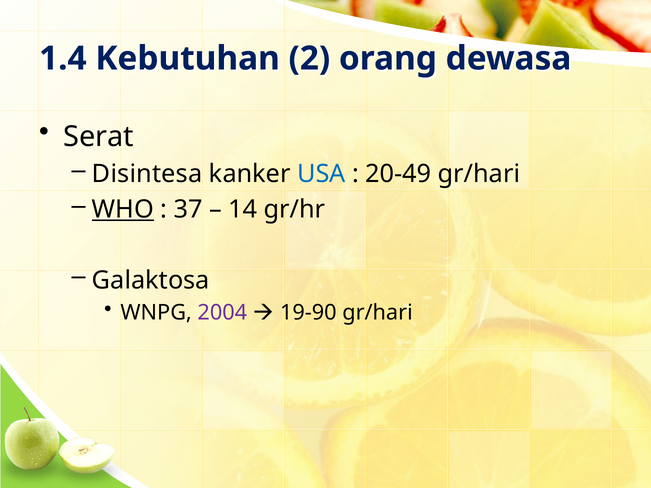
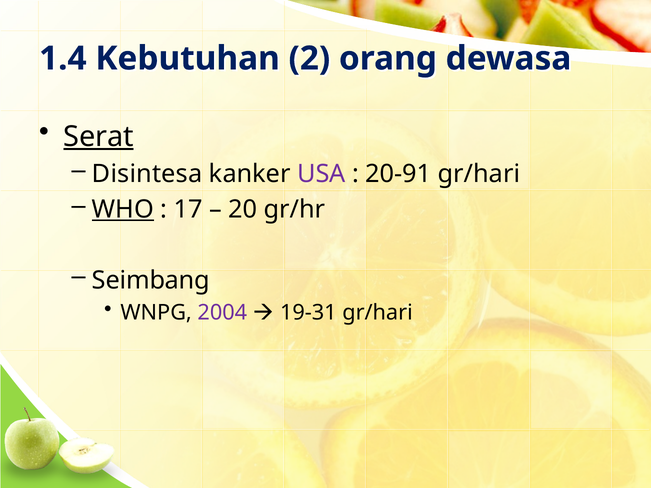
Serat underline: none -> present
USA colour: blue -> purple
20-49: 20-49 -> 20-91
37: 37 -> 17
14: 14 -> 20
Galaktosa: Galaktosa -> Seimbang
19-90: 19-90 -> 19-31
